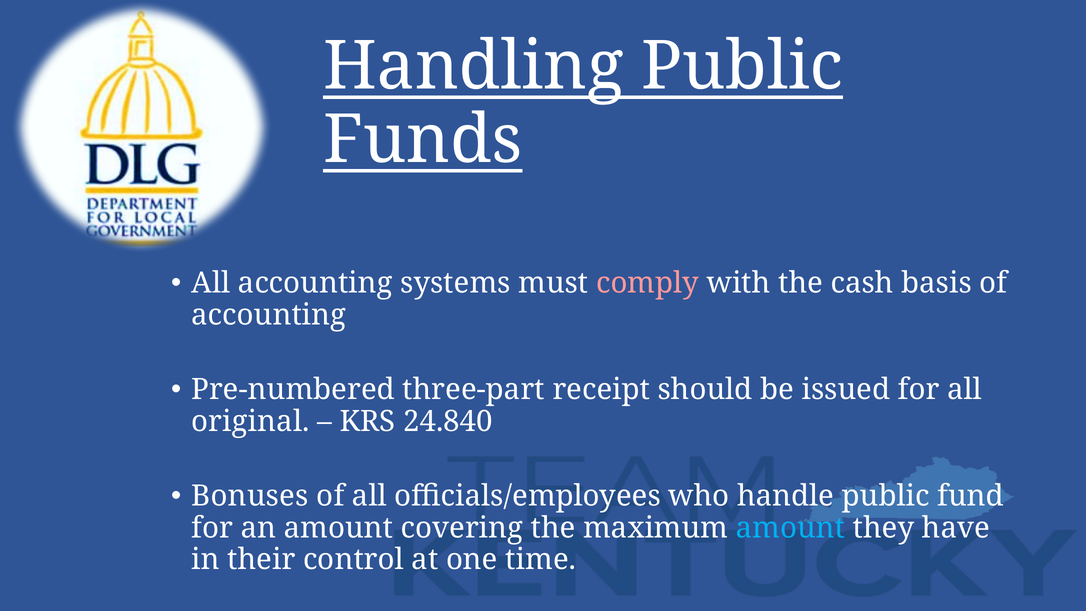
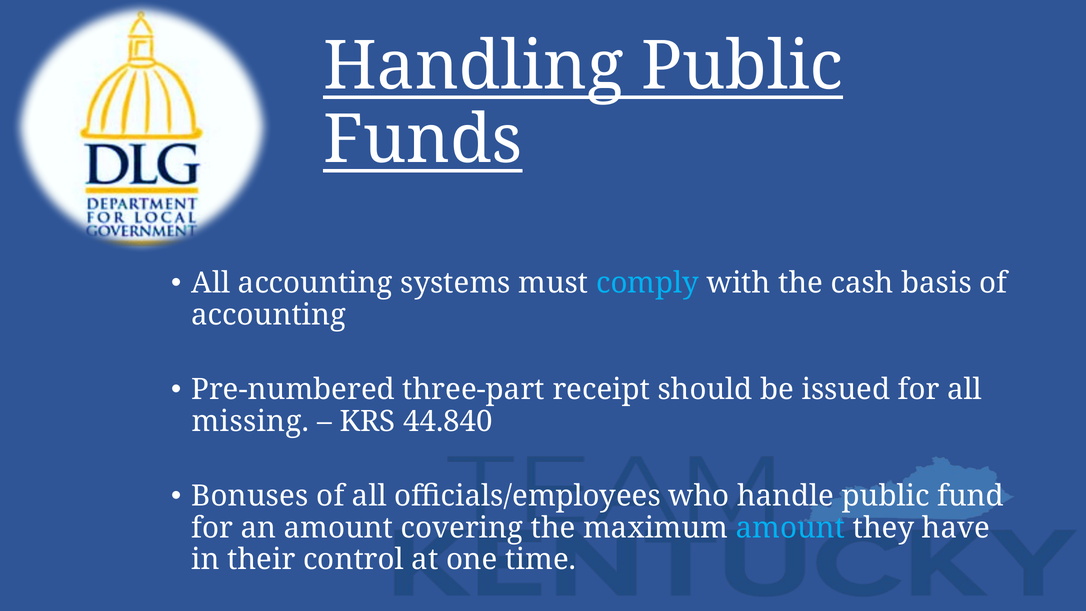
comply colour: pink -> light blue
original: original -> missing
24.840: 24.840 -> 44.840
